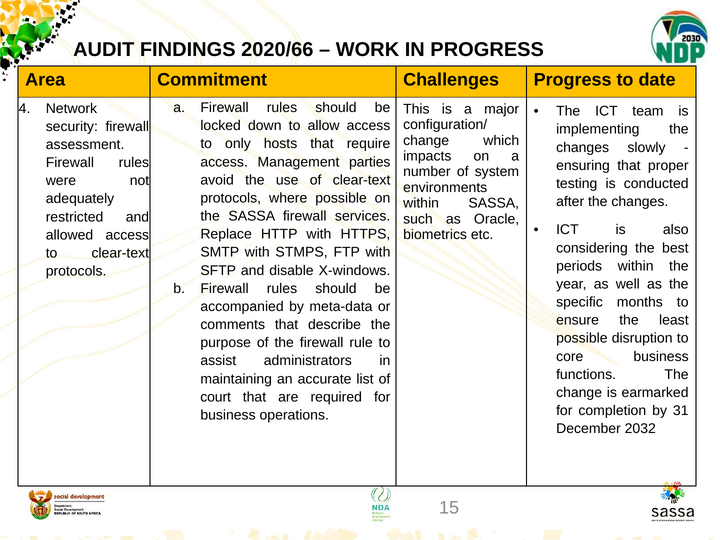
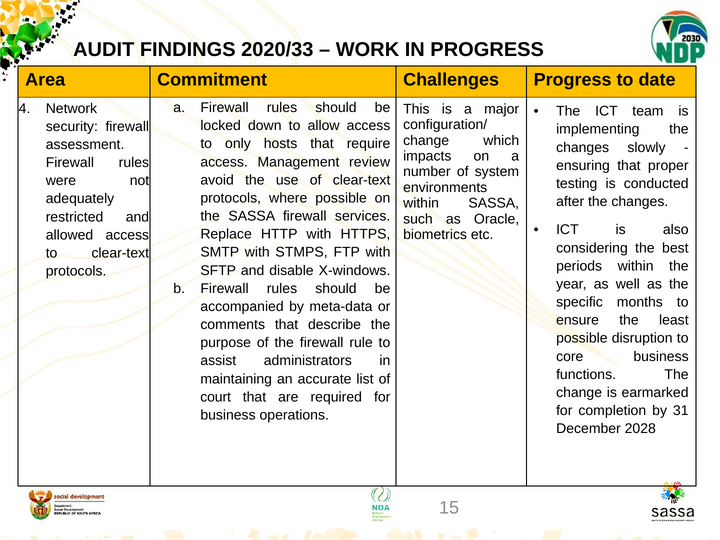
2020/66: 2020/66 -> 2020/33
parties: parties -> review
2032: 2032 -> 2028
